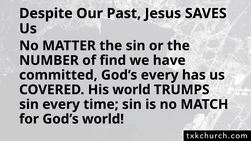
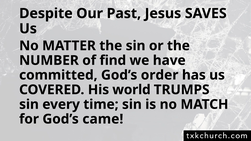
God’s every: every -> order
God’s world: world -> came
